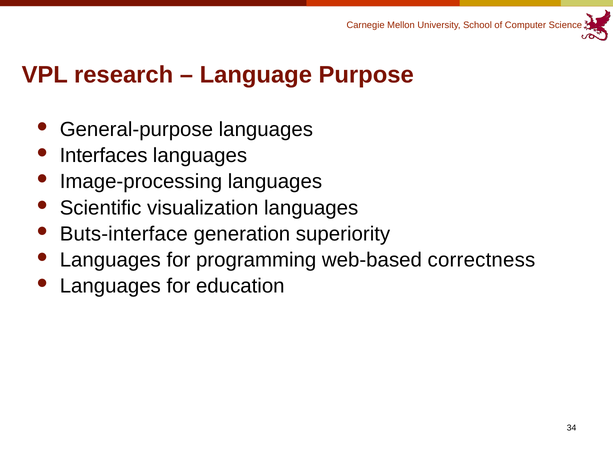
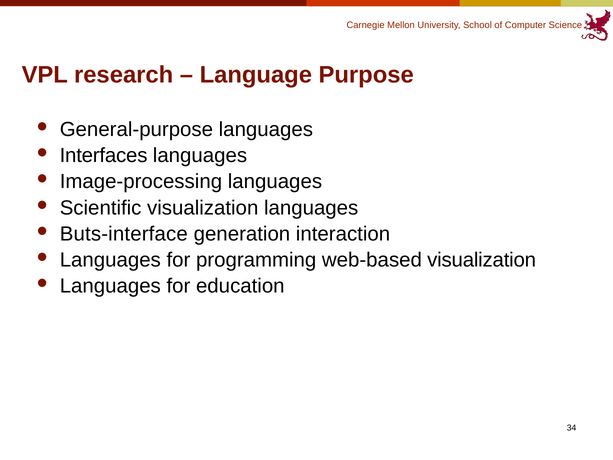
superiority: superiority -> interaction
web-based correctness: correctness -> visualization
